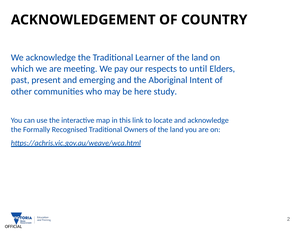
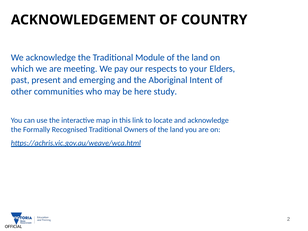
Learner: Learner -> Module
until: until -> your
